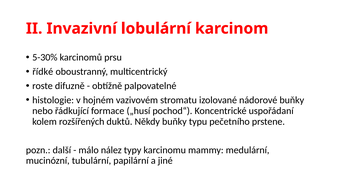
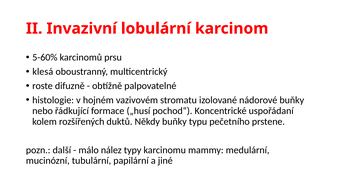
5-30%: 5-30% -> 5-60%
řídké: řídké -> klesá
